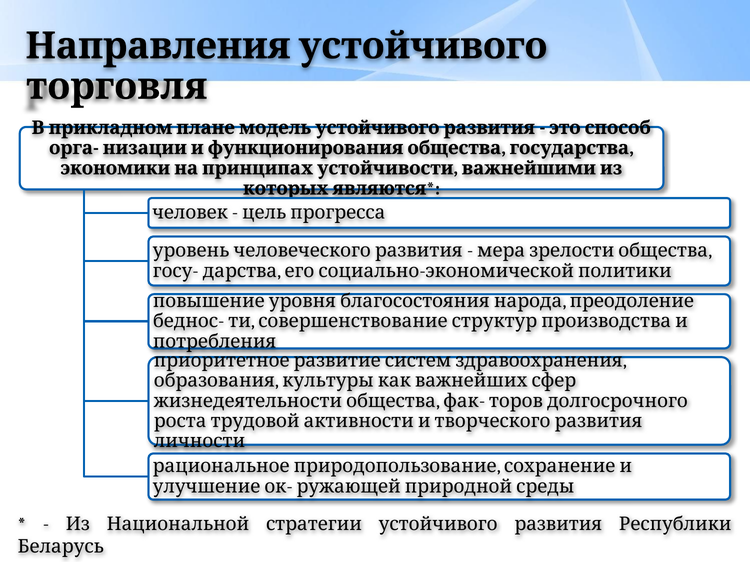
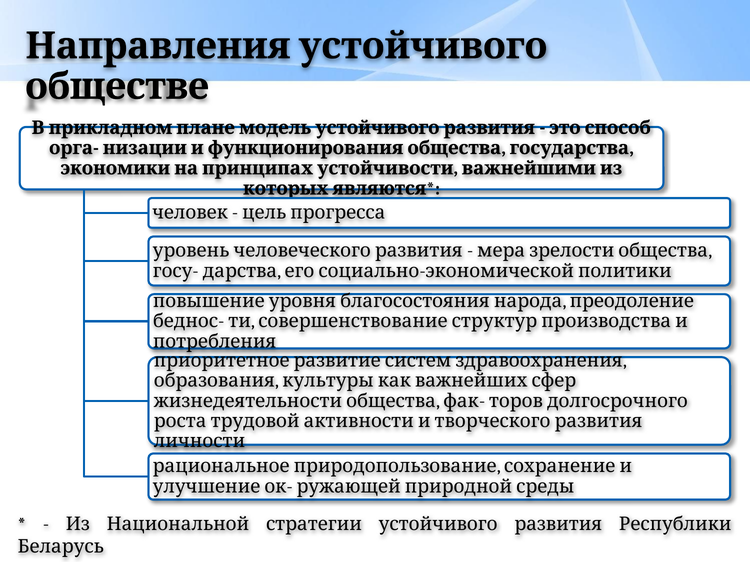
торговля: торговля -> обществе
